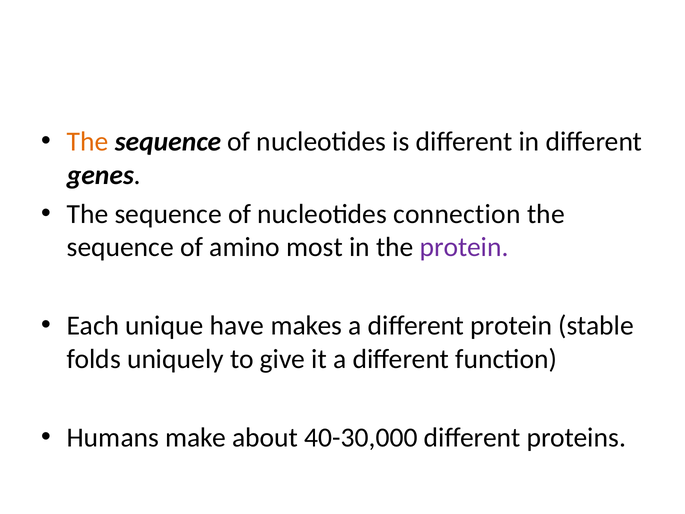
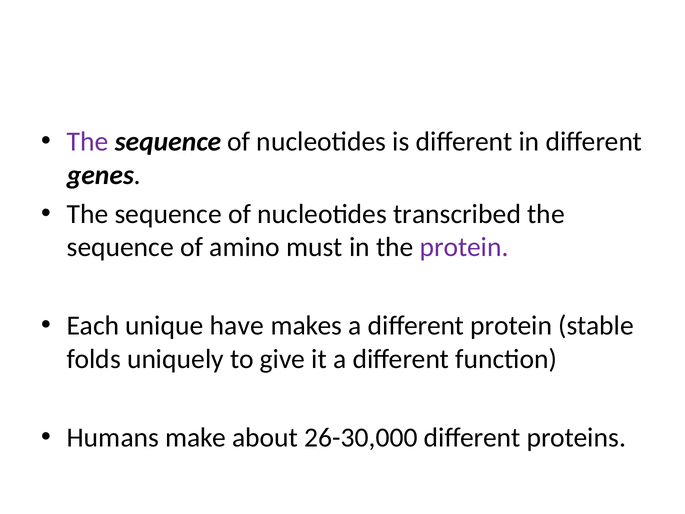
The at (88, 142) colour: orange -> purple
connection: connection -> transcribed
most: most -> must
40-30,000: 40-30,000 -> 26-30,000
